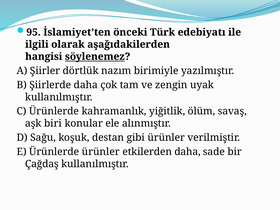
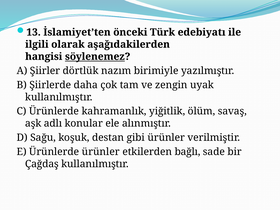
95: 95 -> 13
biri: biri -> adlı
etkilerden daha: daha -> bağlı
